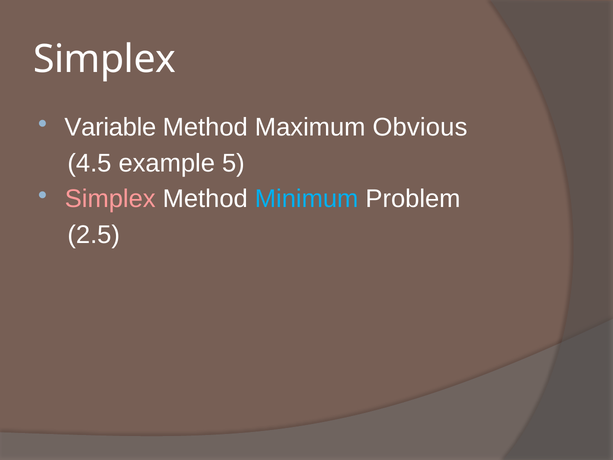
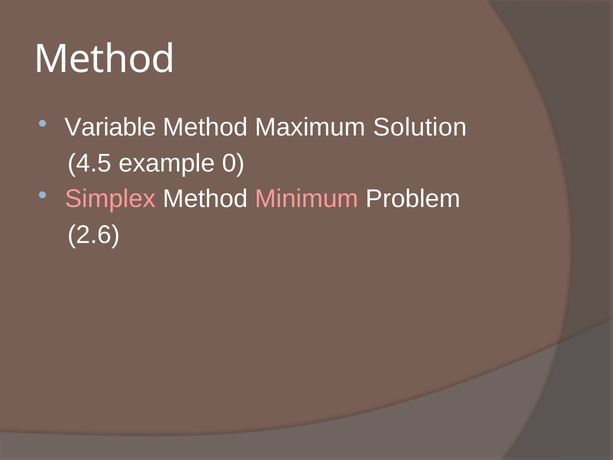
Simplex at (105, 59): Simplex -> Method
Obvious: Obvious -> Solution
5: 5 -> 0
Minimum colour: light blue -> pink
2.5: 2.5 -> 2.6
